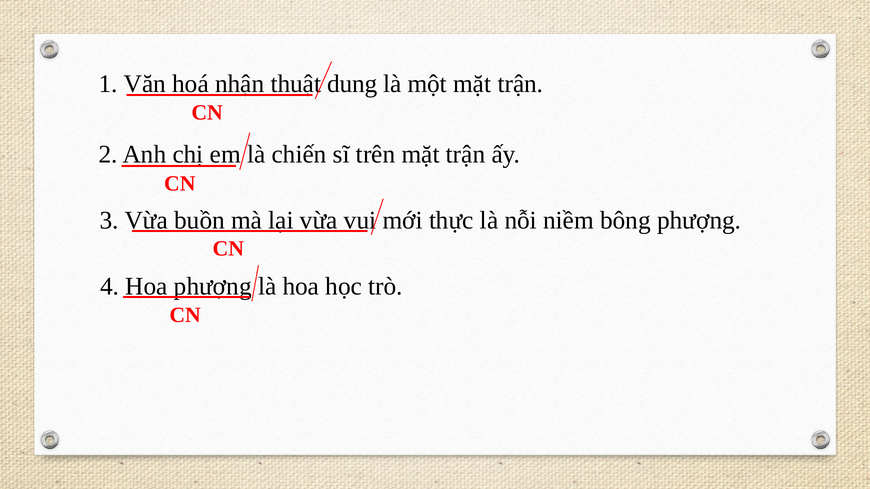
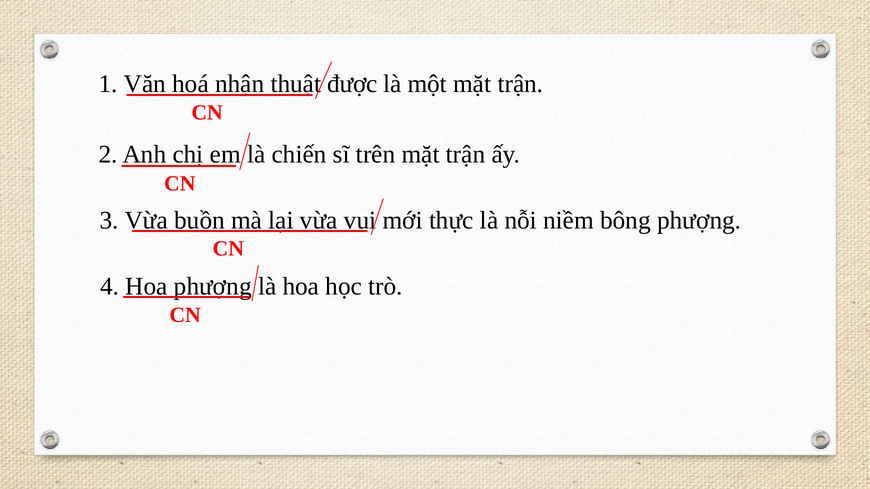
dung: dung -> được
